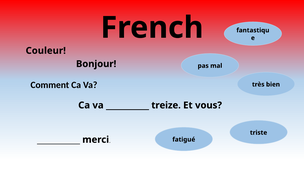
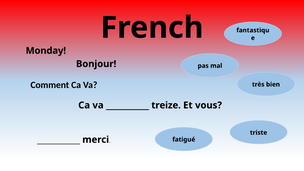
Couleur: Couleur -> Monday
